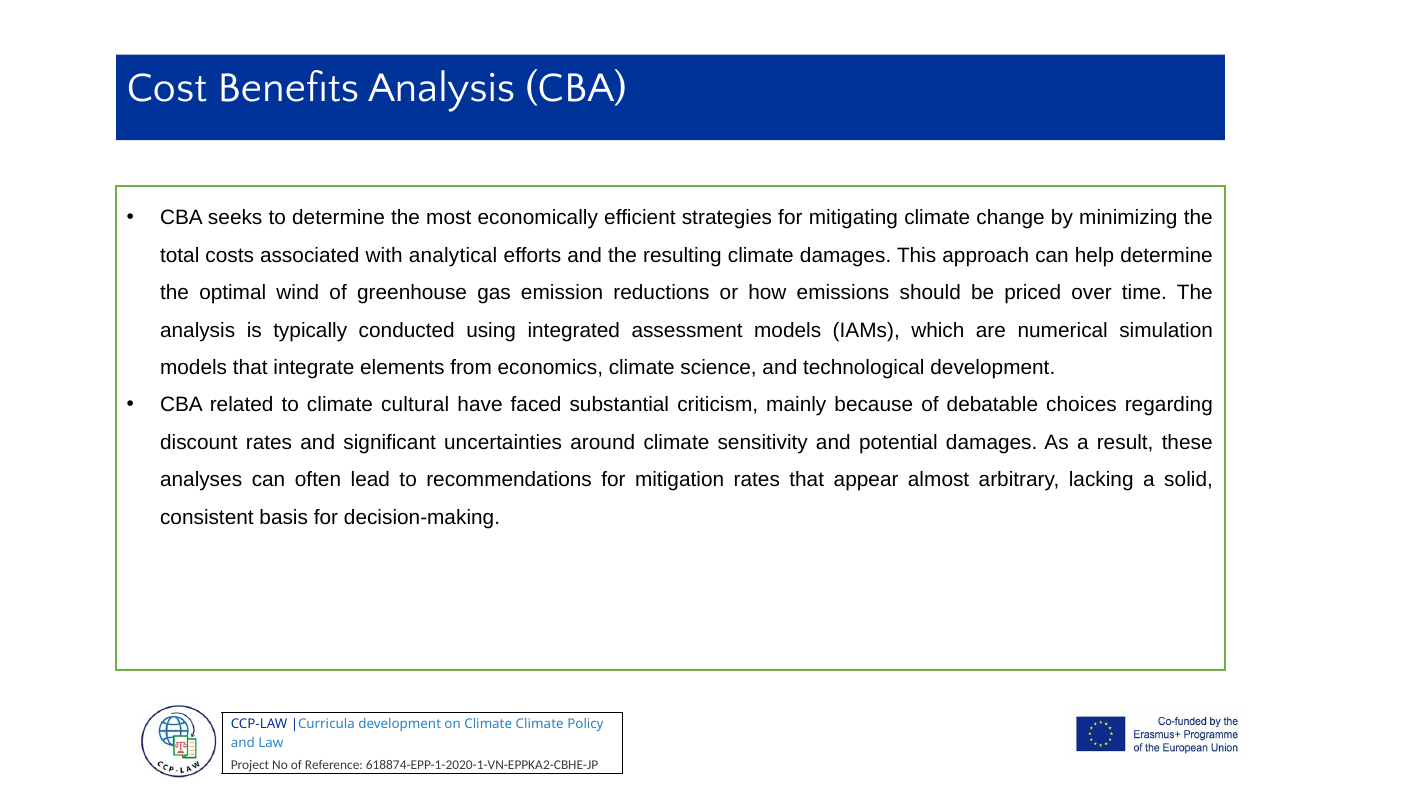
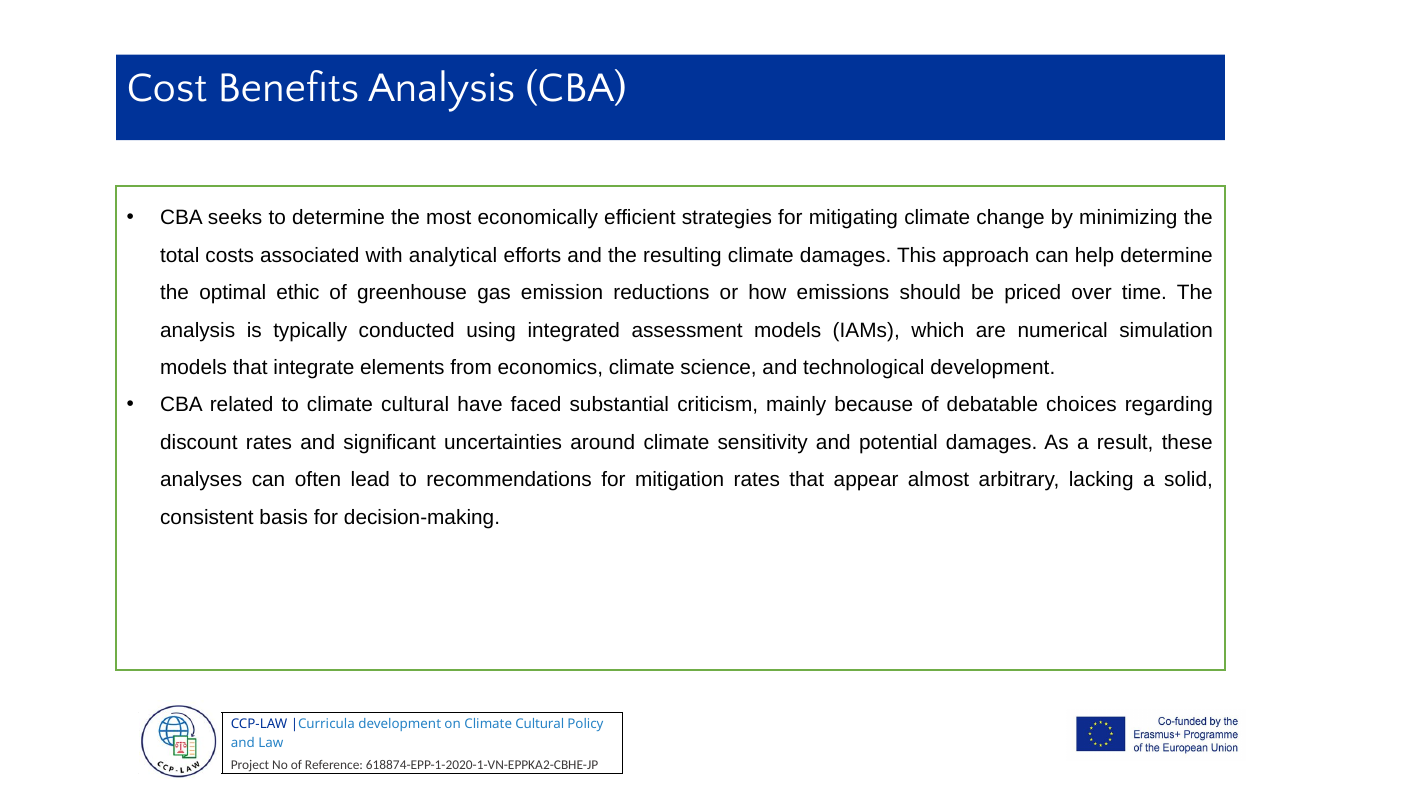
wind: wind -> ethic
Climate at (540, 724): Climate -> Cultural
